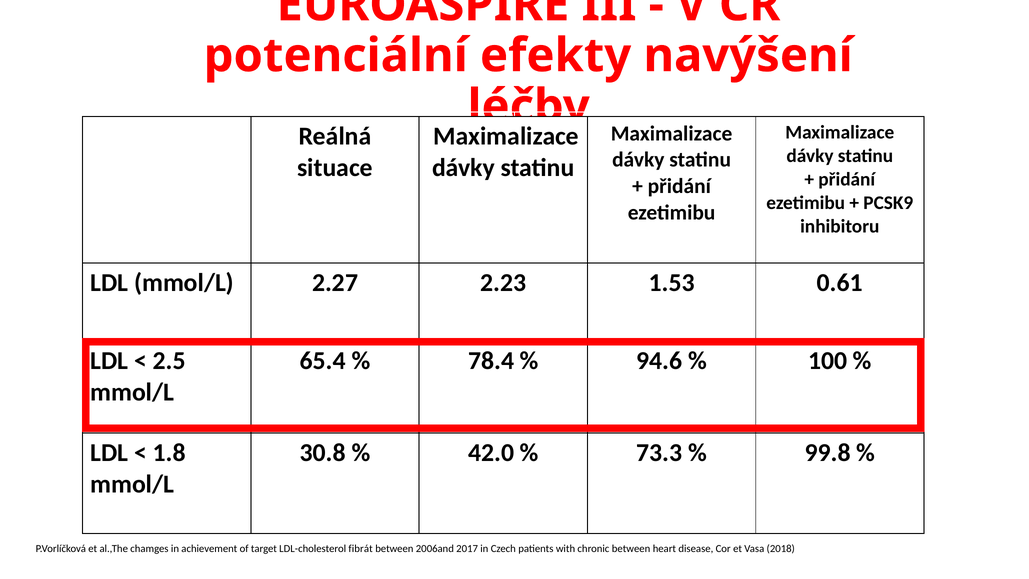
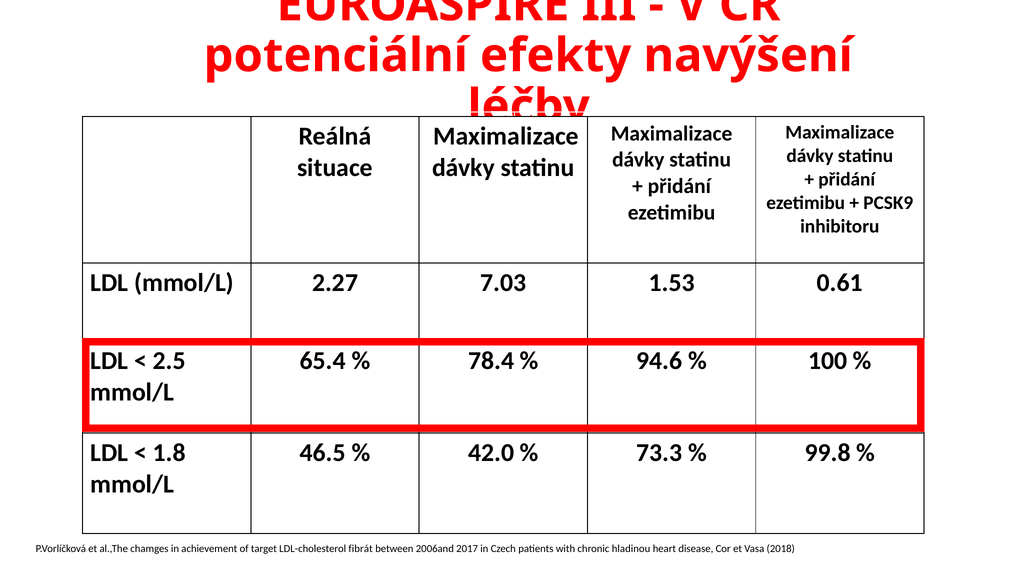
2.23: 2.23 -> 7.03
30.8: 30.8 -> 46.5
chronic between: between -> hladinou
